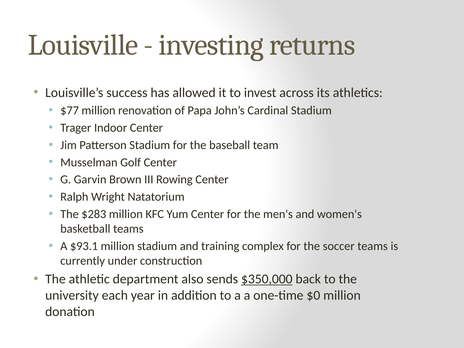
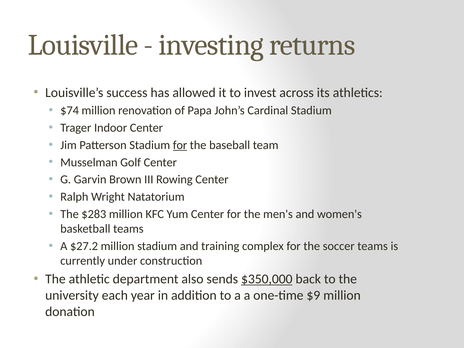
$77: $77 -> $74
for at (180, 145) underline: none -> present
$93.1: $93.1 -> $27.2
$0: $0 -> $9
